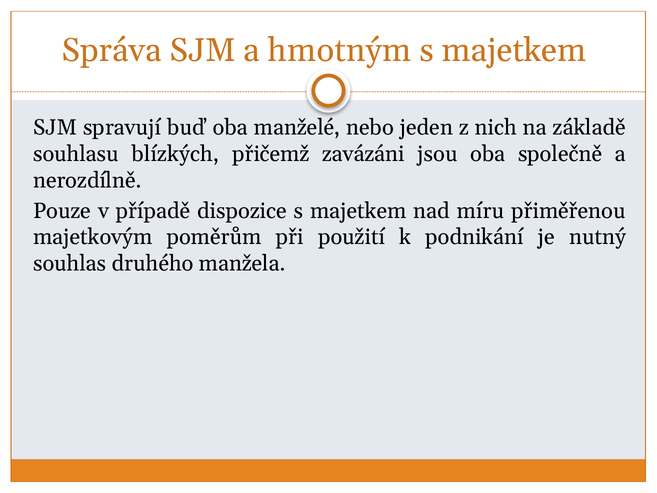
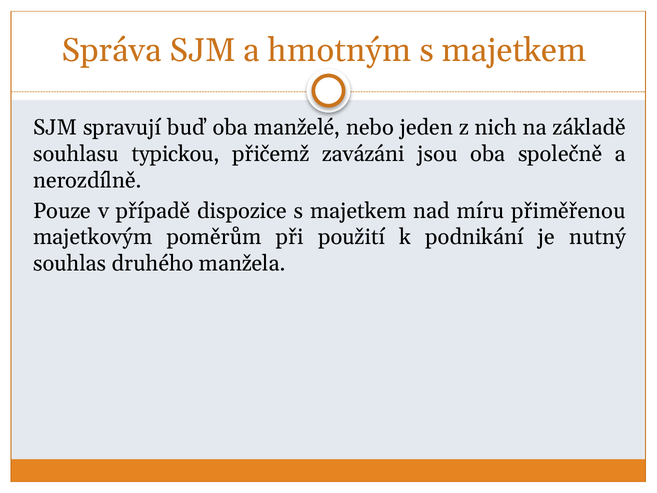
blízkých: blízkých -> typickou
